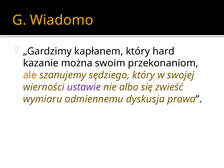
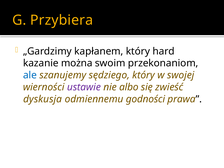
Wiadomo: Wiadomo -> Przybiera
ale colour: orange -> blue
wymiaru: wymiaru -> dyskusja
dyskusja: dyskusja -> godności
